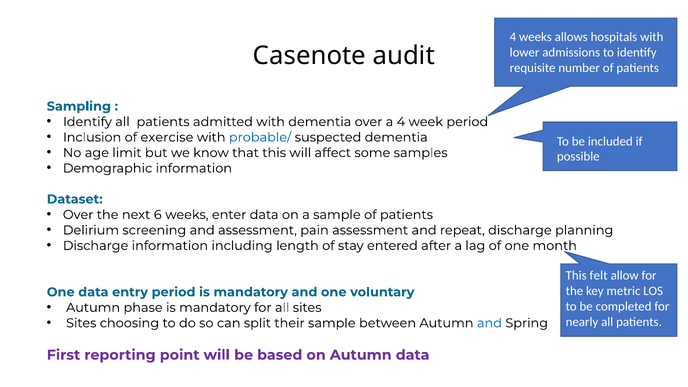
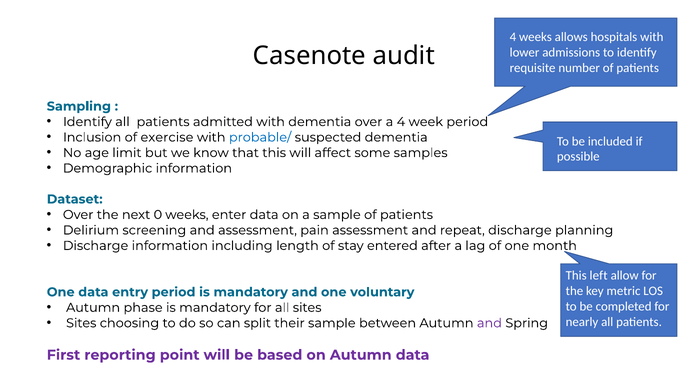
6: 6 -> 0
felt: felt -> left
and at (489, 323) colour: blue -> purple
